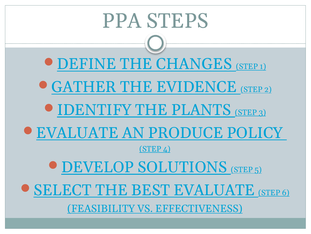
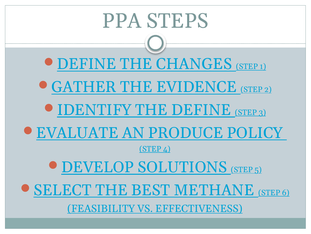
THE PLANTS: PLANTS -> DEFINE
BEST EVALUATE: EVALUATE -> METHANE
